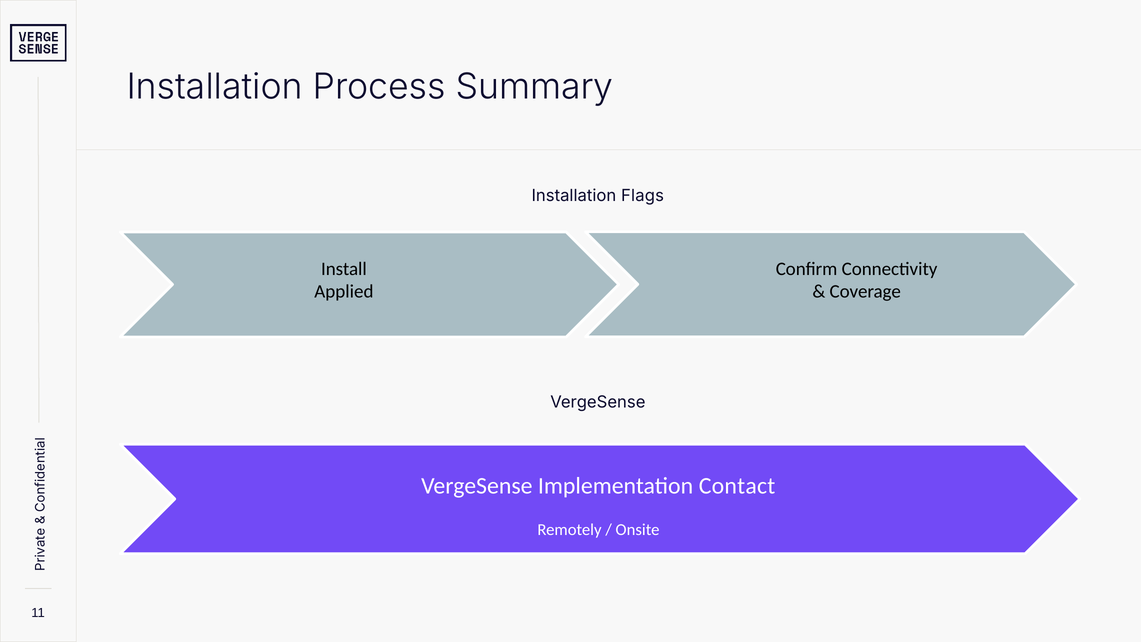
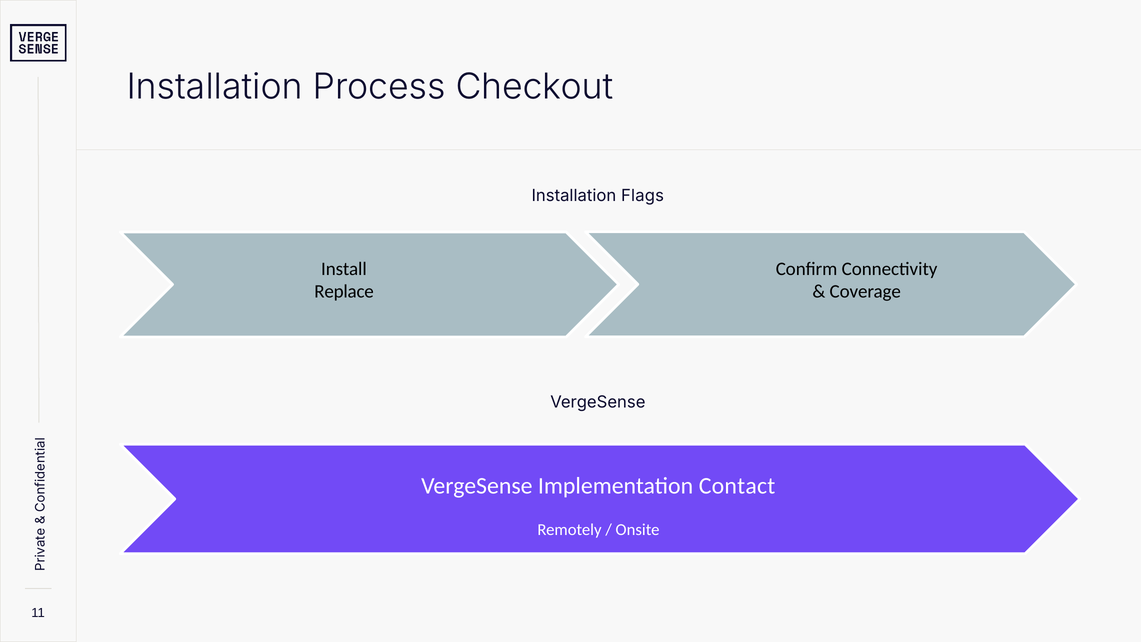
Summary: Summary -> Checkout
Applied: Applied -> Replace
